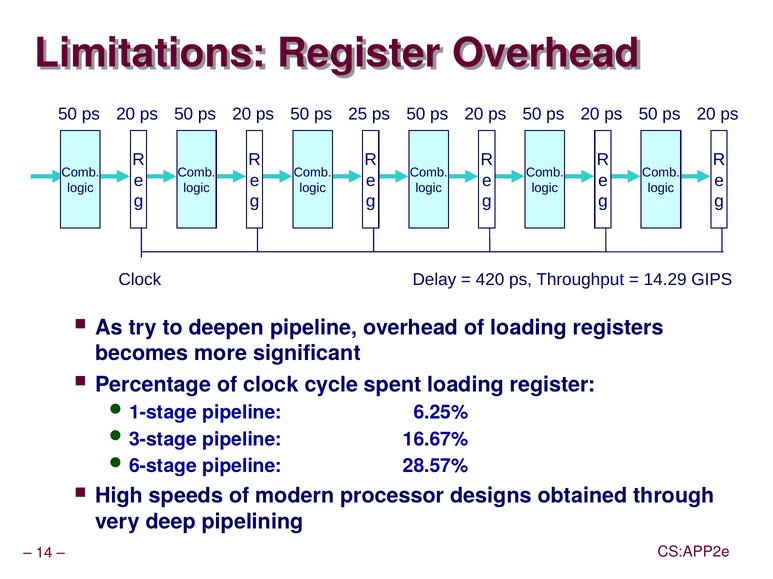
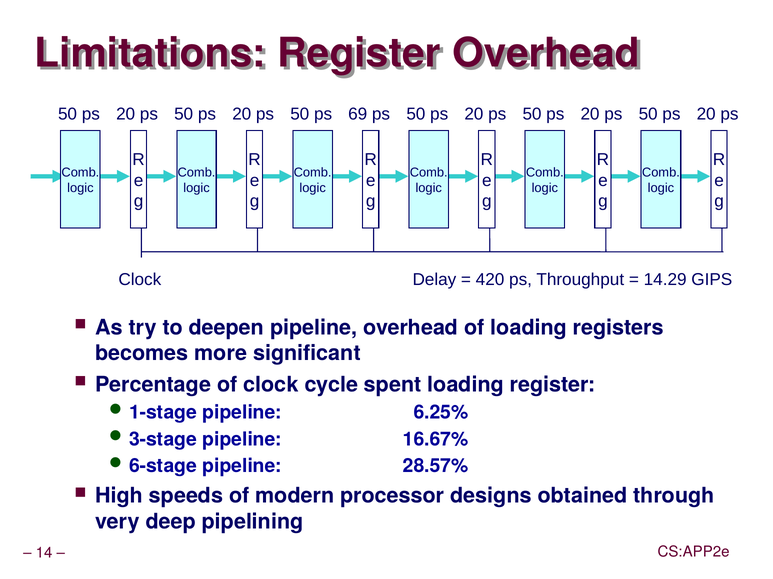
25: 25 -> 69
